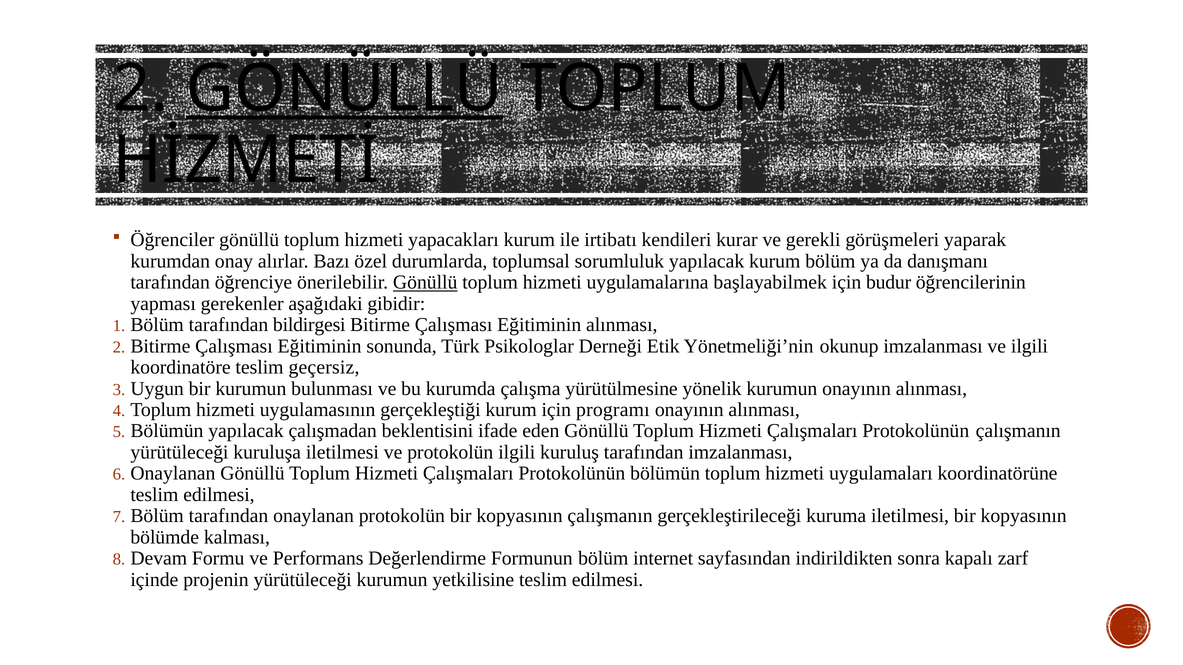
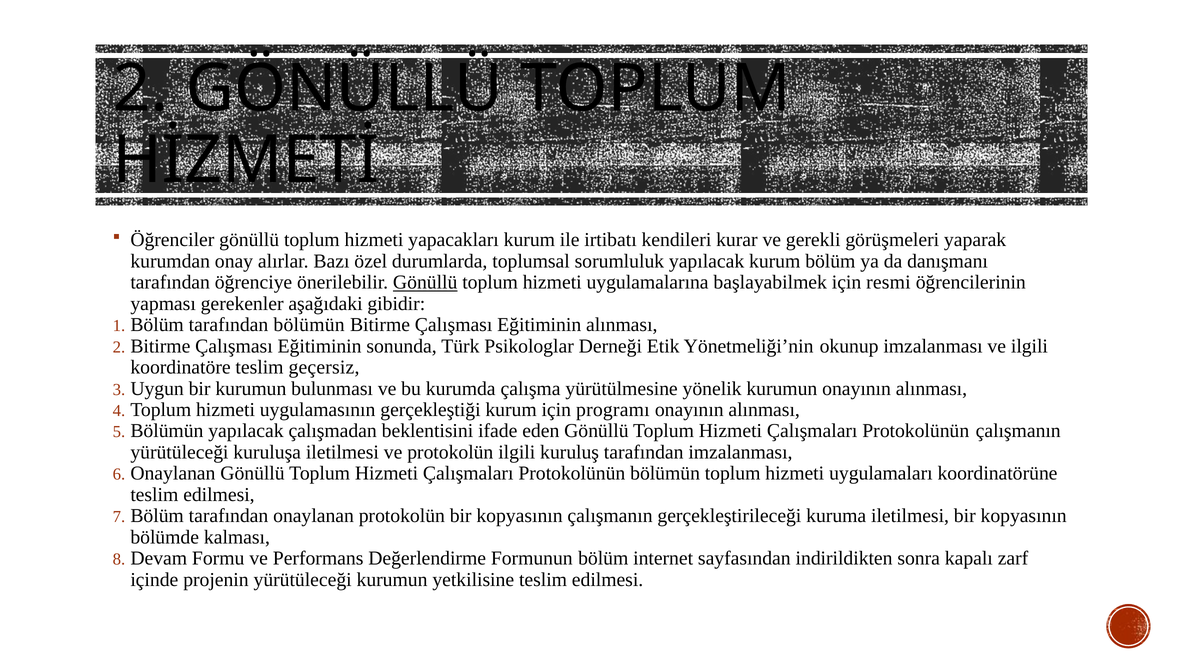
GÖNÜLLÜ at (344, 89) underline: present -> none
budur: budur -> resmi
tarafından bildirgesi: bildirgesi -> bölümün
